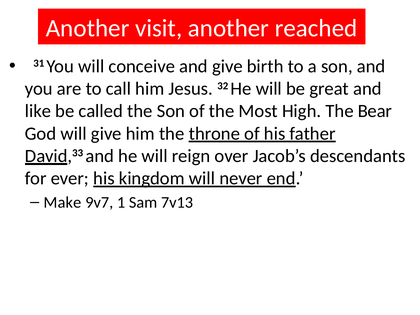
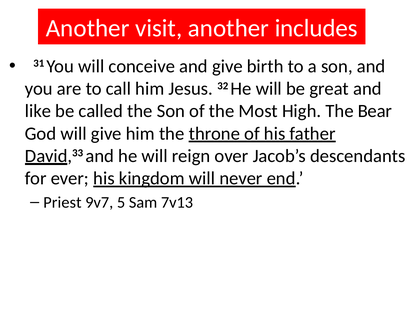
reached: reached -> includes
Make: Make -> Priest
1: 1 -> 5
